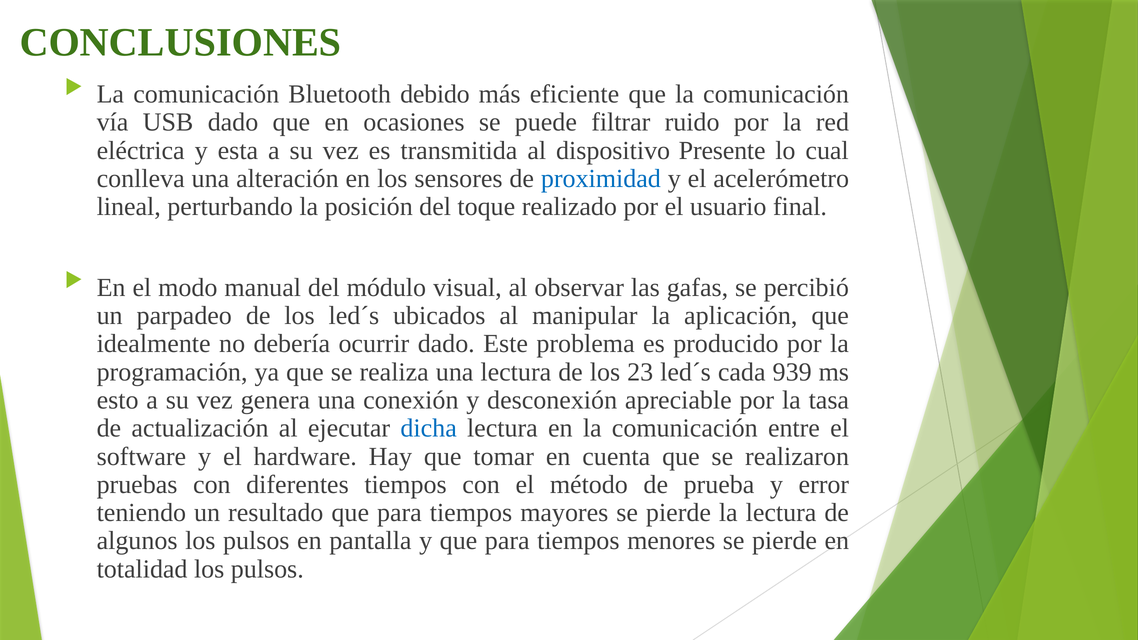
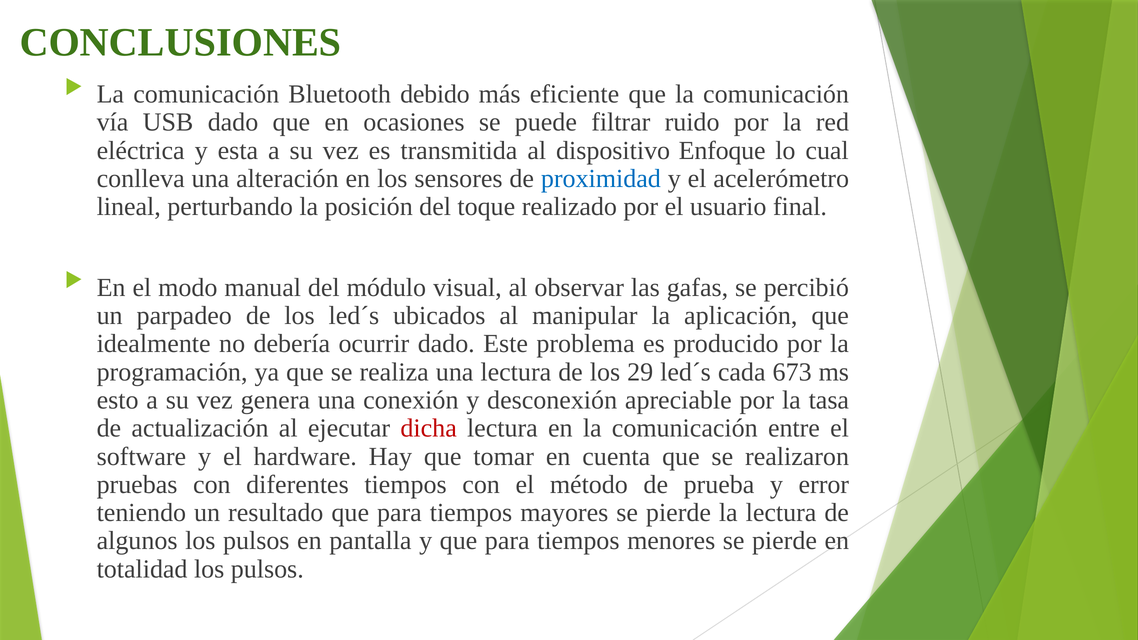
Presente: Presente -> Enfoque
23: 23 -> 29
939: 939 -> 673
dicha colour: blue -> red
